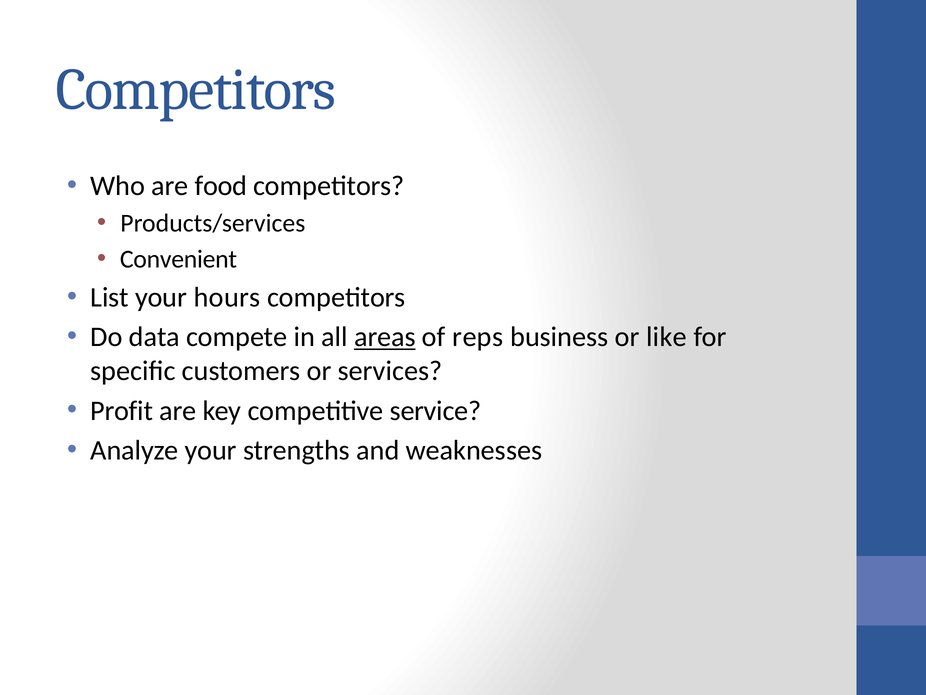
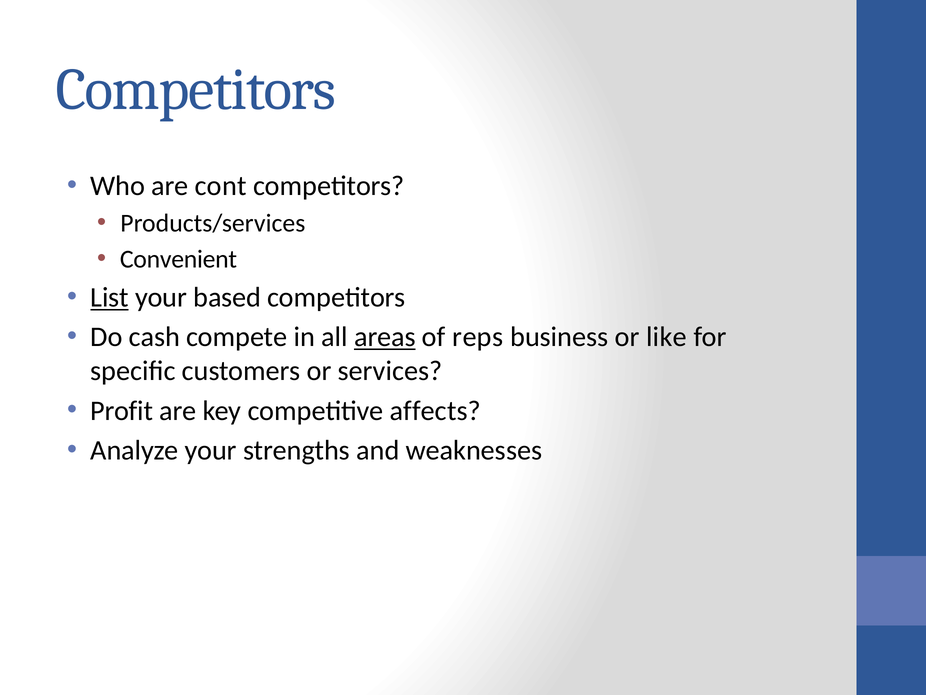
food: food -> cont
List underline: none -> present
hours: hours -> based
data: data -> cash
service: service -> affects
